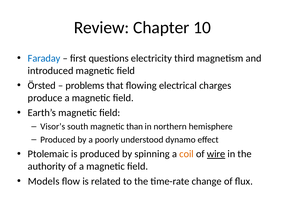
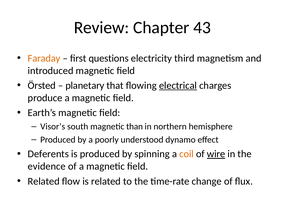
10: 10 -> 43
Faraday colour: blue -> orange
problems: problems -> planetary
electrical underline: none -> present
Ptolemaic: Ptolemaic -> Deferents
authority: authority -> evidence
Models at (44, 181): Models -> Related
